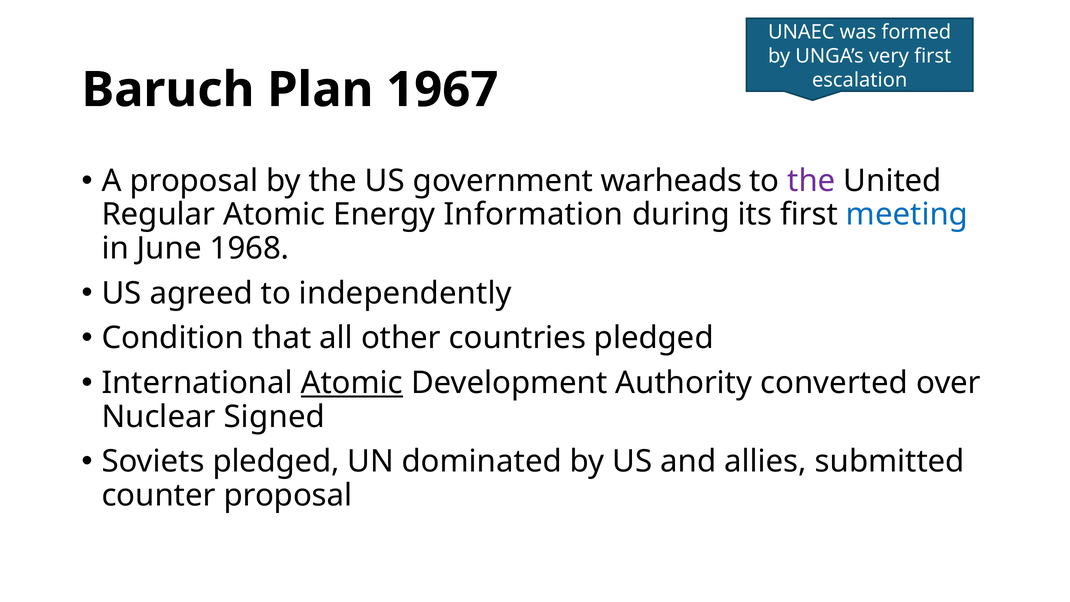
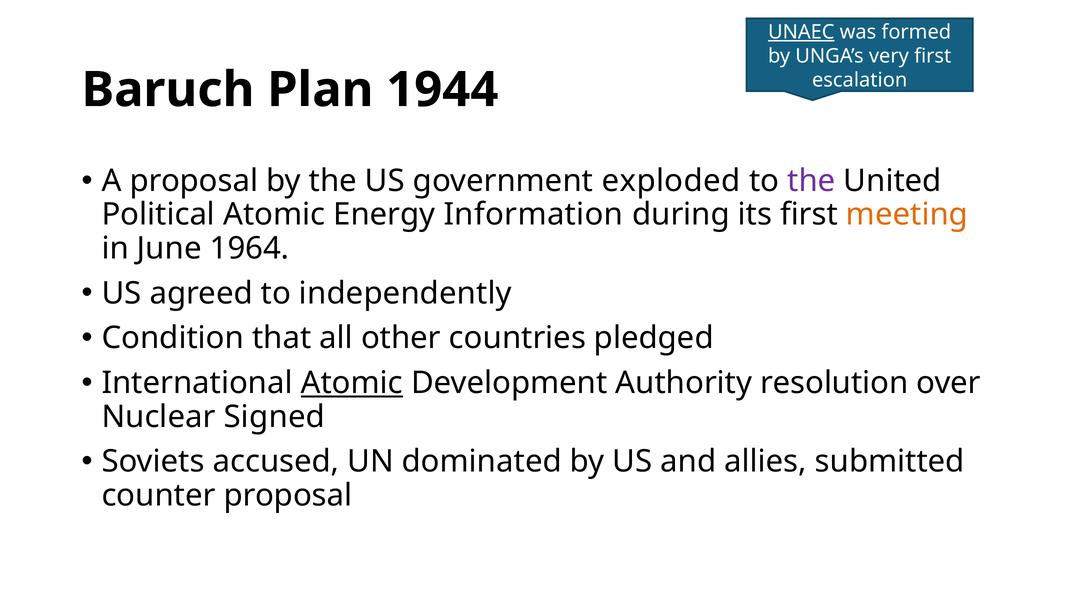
UNAEC underline: none -> present
1967: 1967 -> 1944
warheads: warheads -> exploded
Regular: Regular -> Political
meeting colour: blue -> orange
1968: 1968 -> 1964
converted: converted -> resolution
Soviets pledged: pledged -> accused
